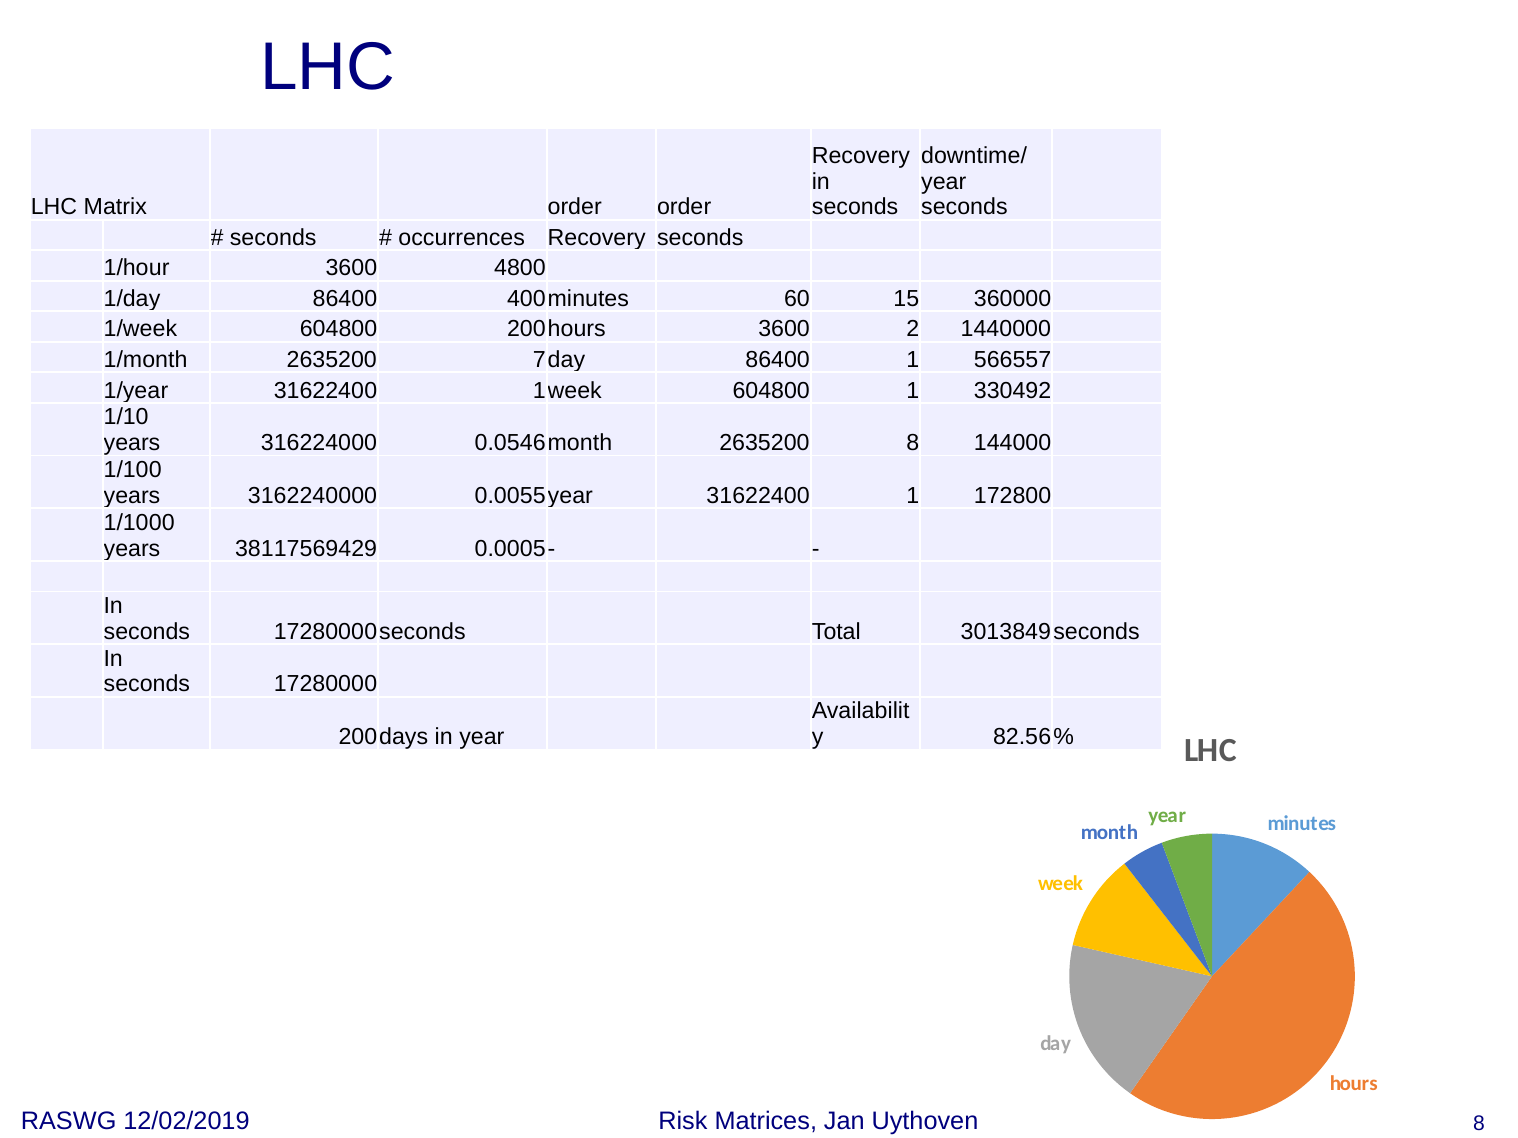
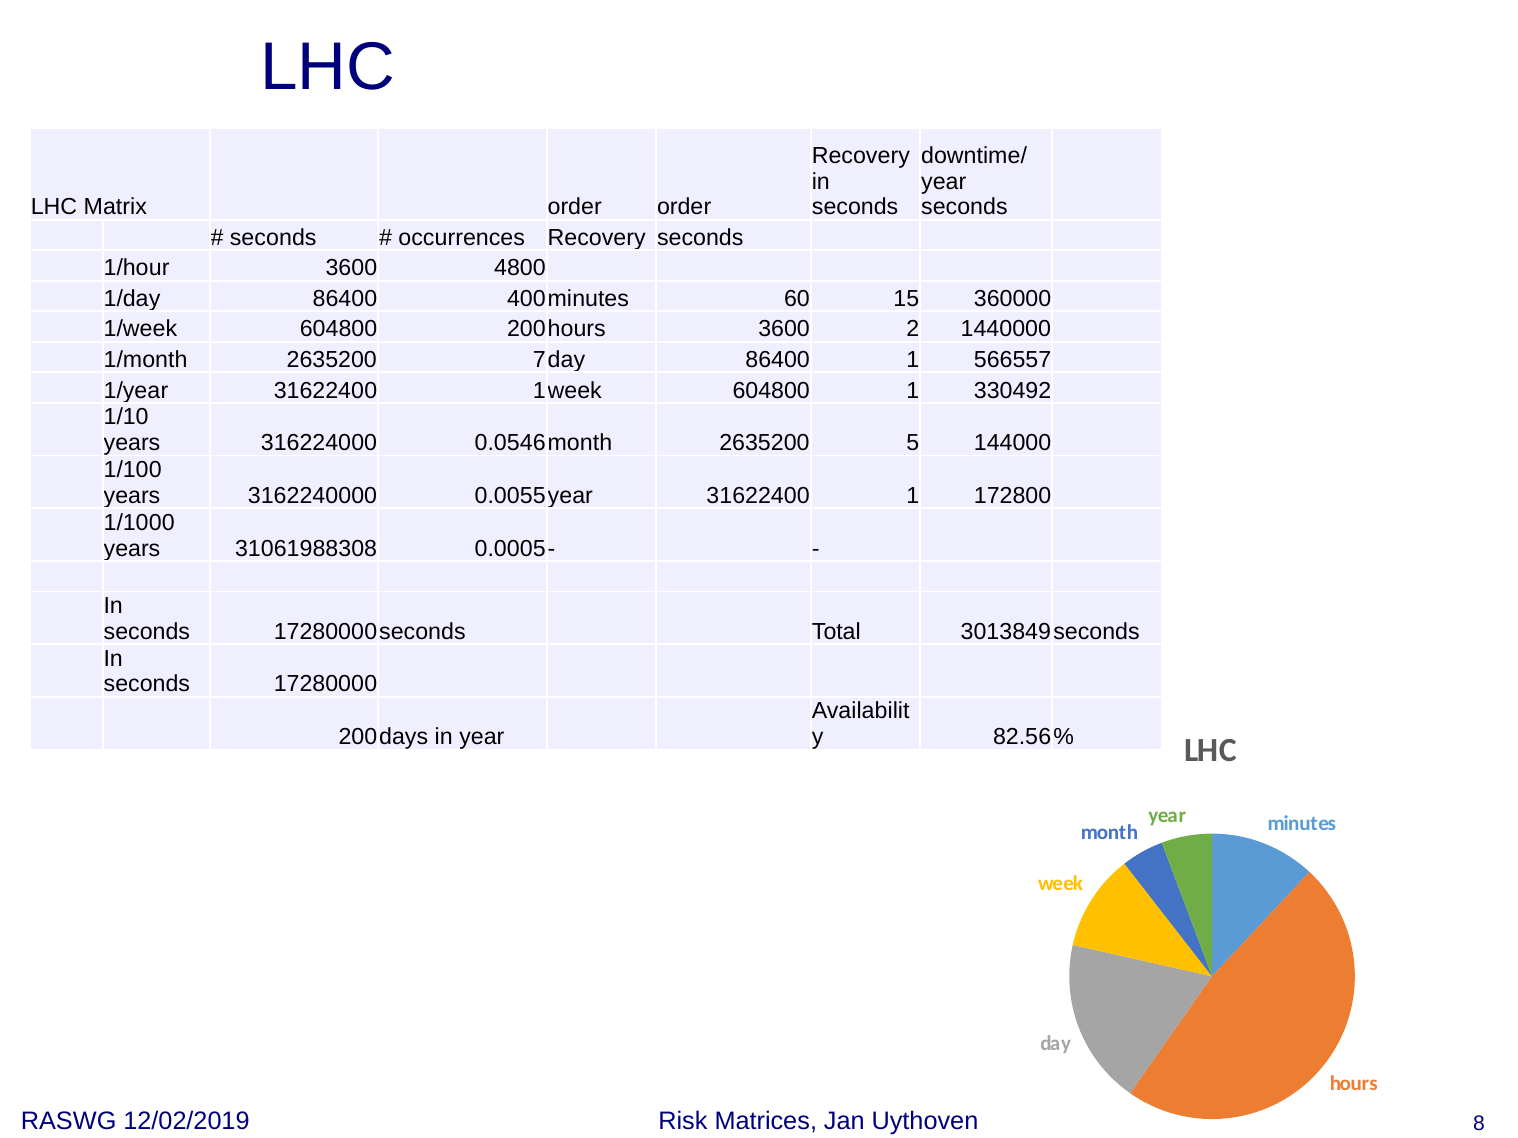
2635200 8: 8 -> 5
38117569429: 38117569429 -> 31061988308
